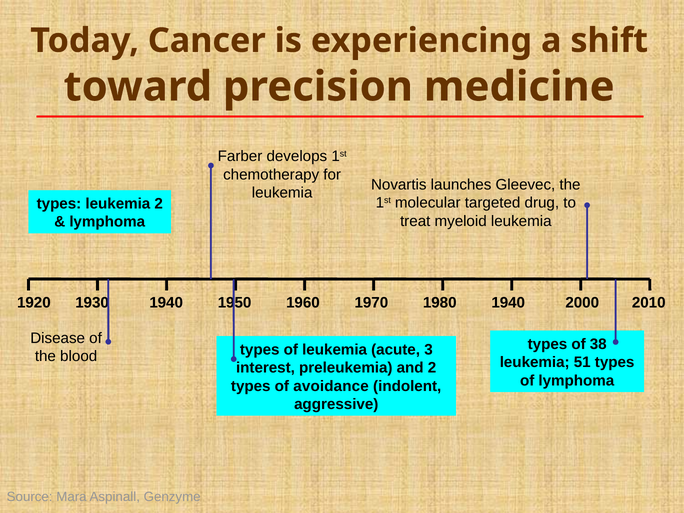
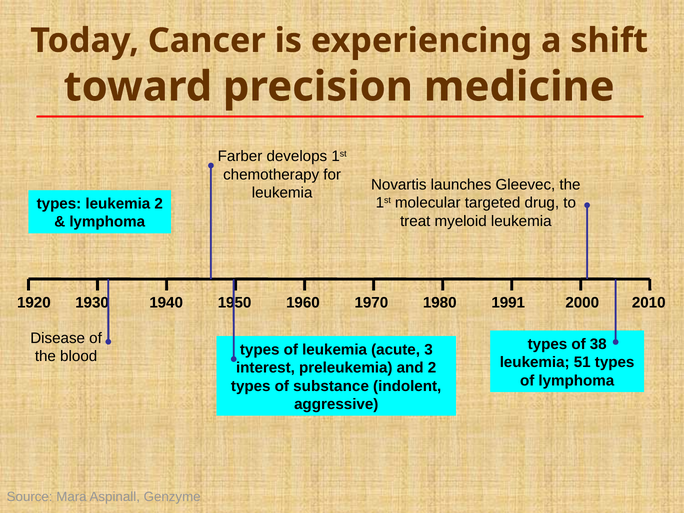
1980 1940: 1940 -> 1991
avoidance: avoidance -> substance
